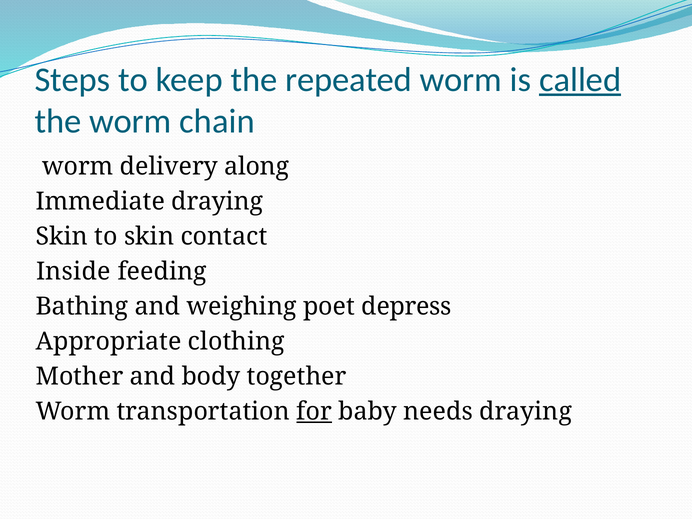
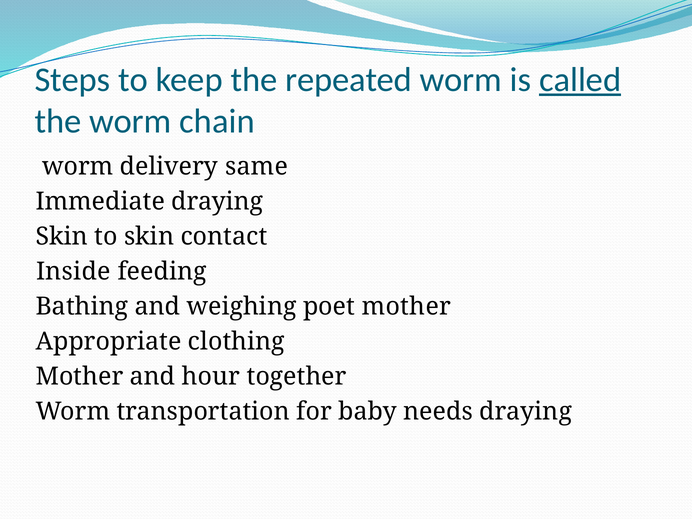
along: along -> same
poet depress: depress -> mother
body: body -> hour
for underline: present -> none
